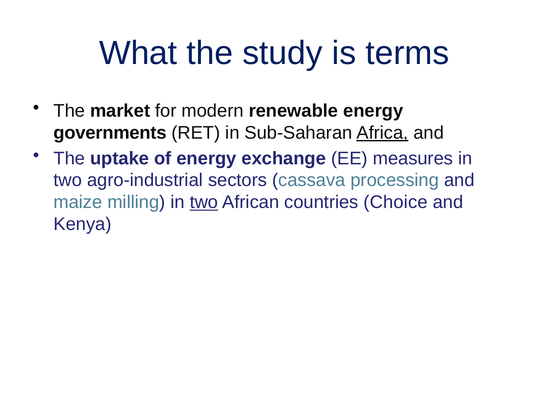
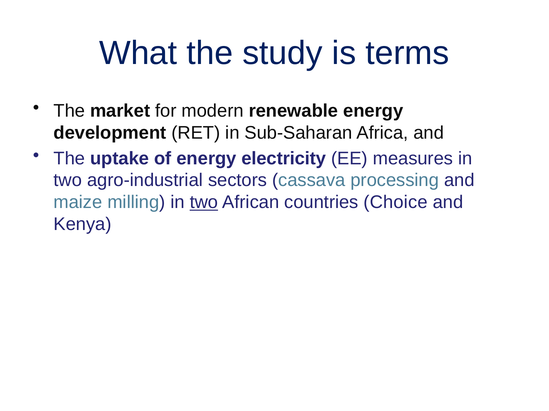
governments: governments -> development
Africa underline: present -> none
exchange: exchange -> electricity
